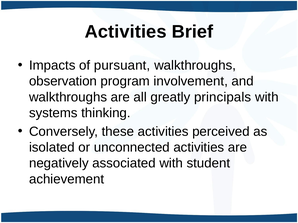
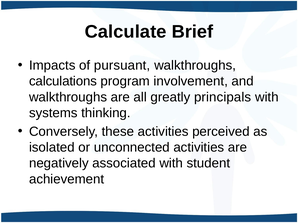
Activities at (126, 32): Activities -> Calculate
observation: observation -> calculations
